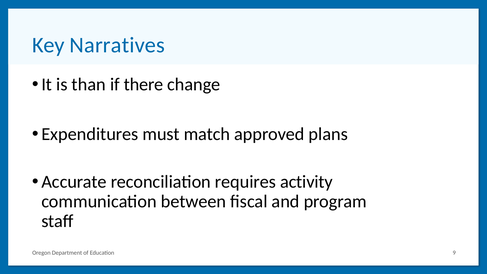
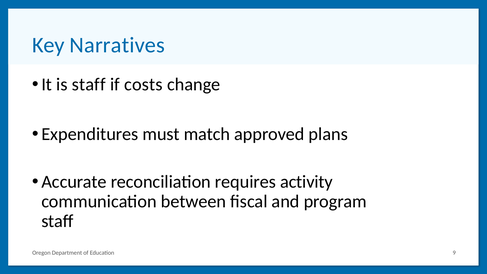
is than: than -> staff
there: there -> costs
